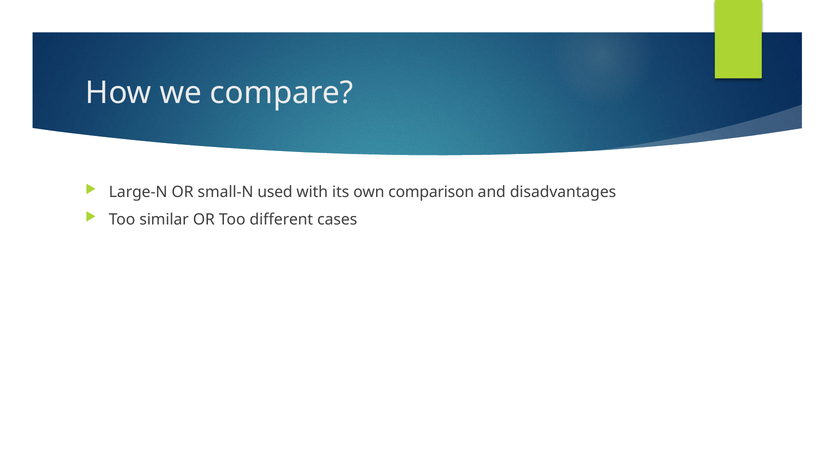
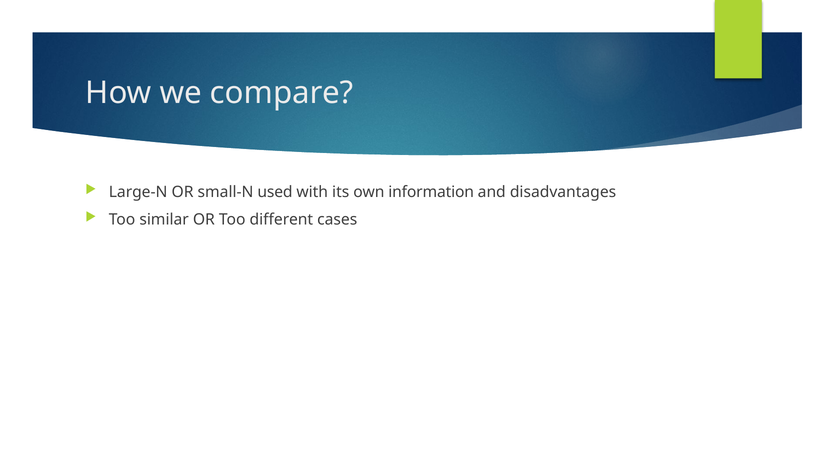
comparison: comparison -> information
